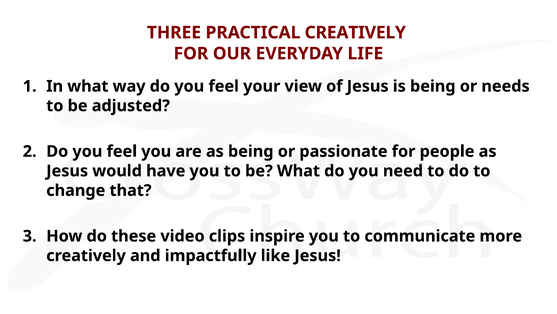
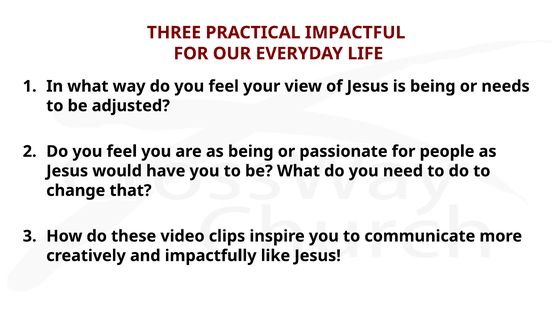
PRACTICAL CREATIVELY: CREATIVELY -> IMPACTFUL
